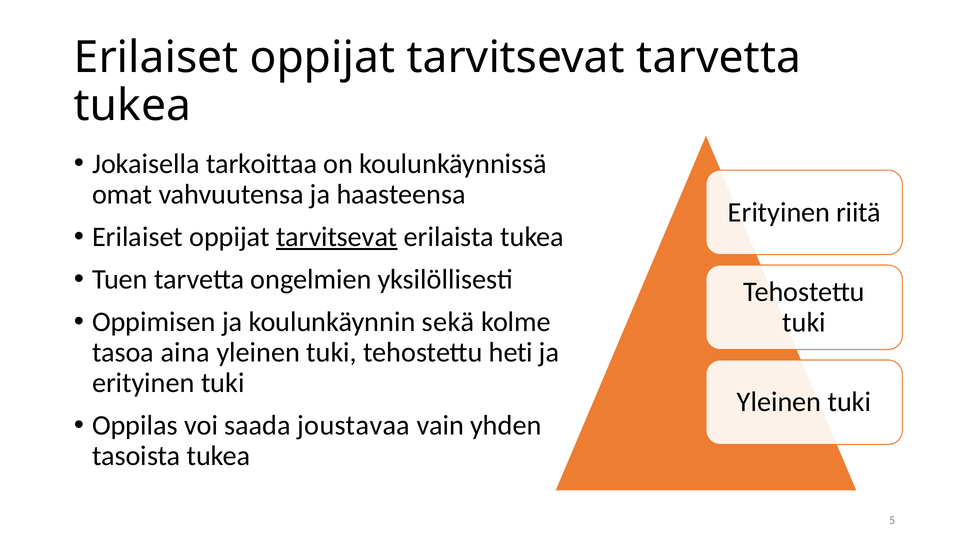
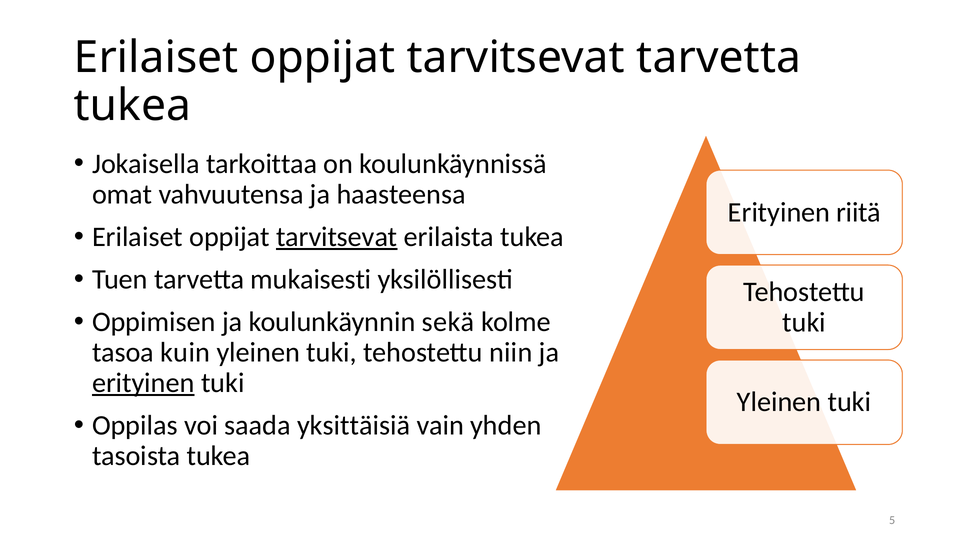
ongelmien: ongelmien -> mukaisesti
aina: aina -> kuin
heti: heti -> niin
erityinen at (143, 383) underline: none -> present
joustavaa: joustavaa -> yksittäisiä
